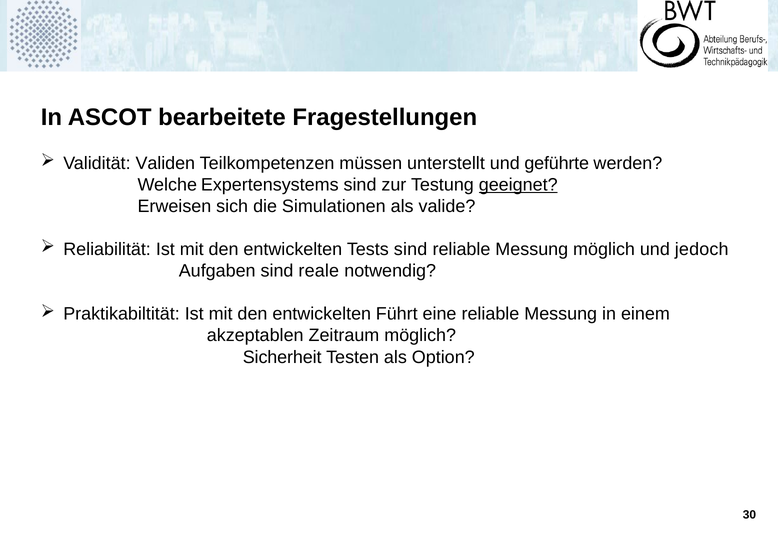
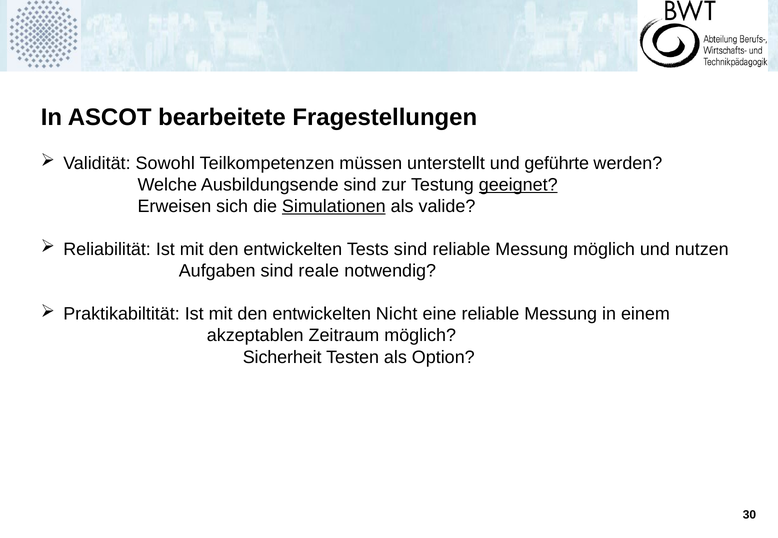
Validen: Validen -> Sowohl
Expertensystems: Expertensystems -> Ausbildungsende
Simulationen underline: none -> present
jedoch: jedoch -> nutzen
Führt: Führt -> Nicht
